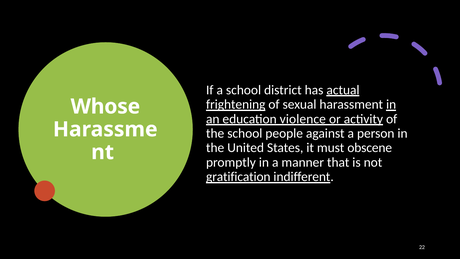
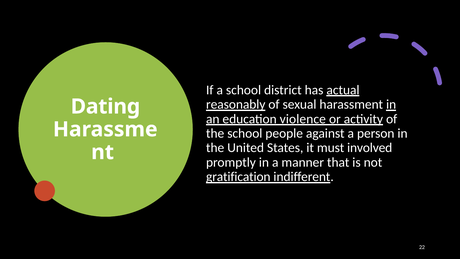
frightening: frightening -> reasonably
Whose: Whose -> Dating
obscene: obscene -> involved
